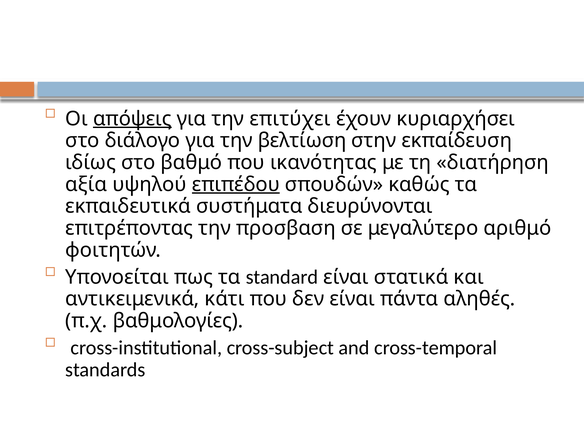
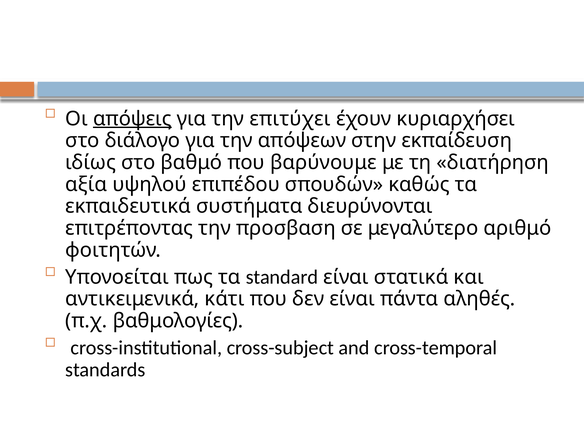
βελτίωση: βελτίωση -> απόψεων
ικανότητας: ικανότητας -> βαρύνουμε
επιπέδου underline: present -> none
